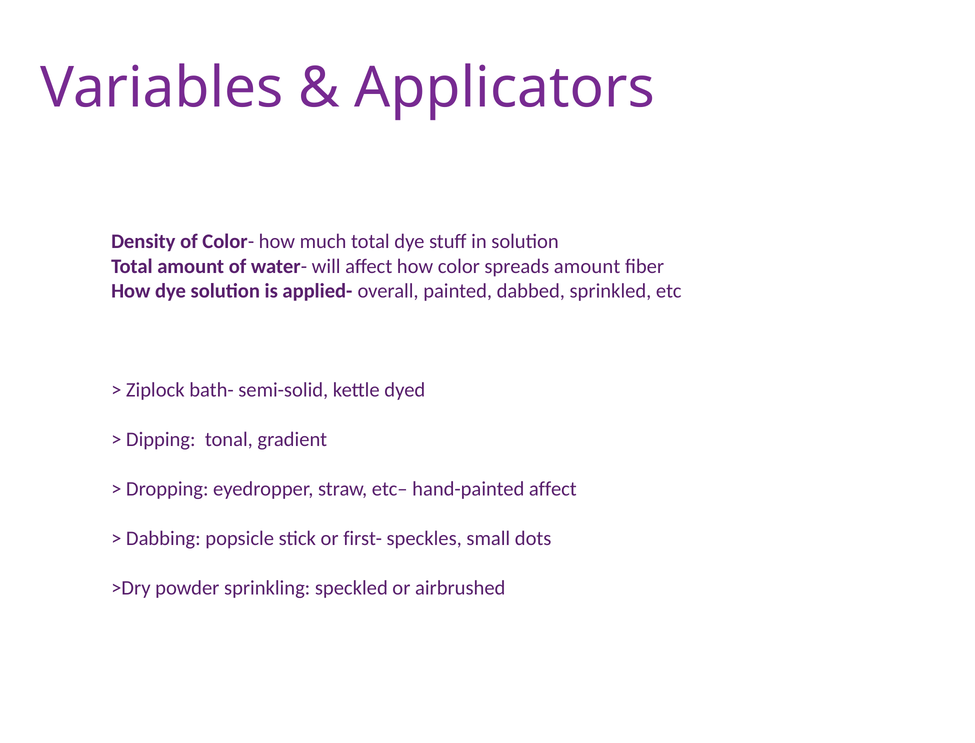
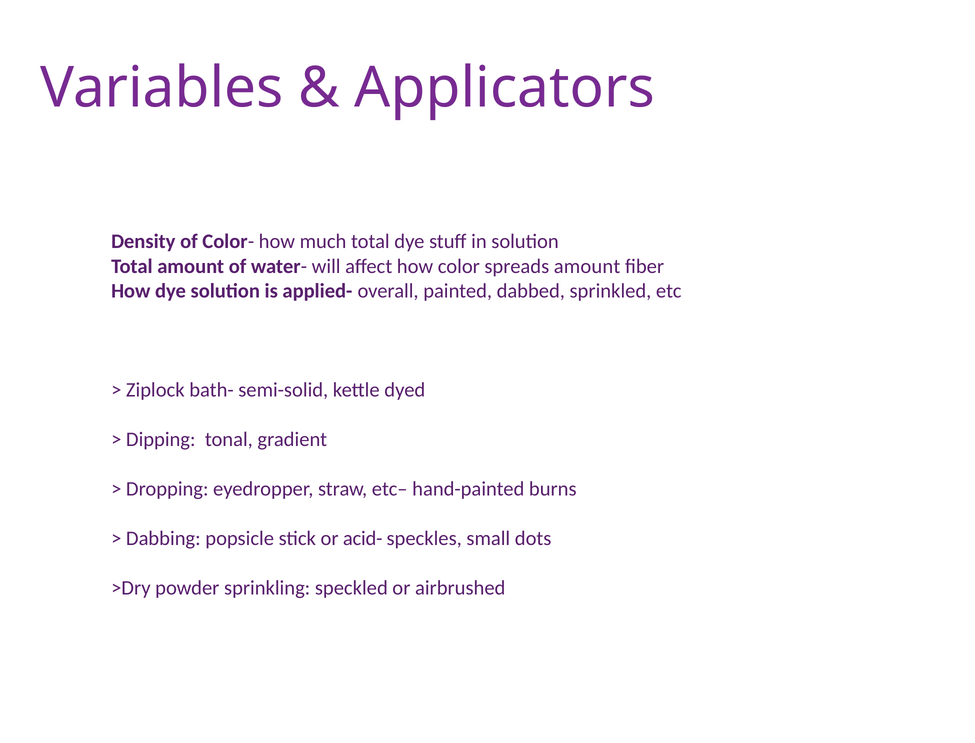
hand-painted affect: affect -> burns
first-: first- -> acid-
